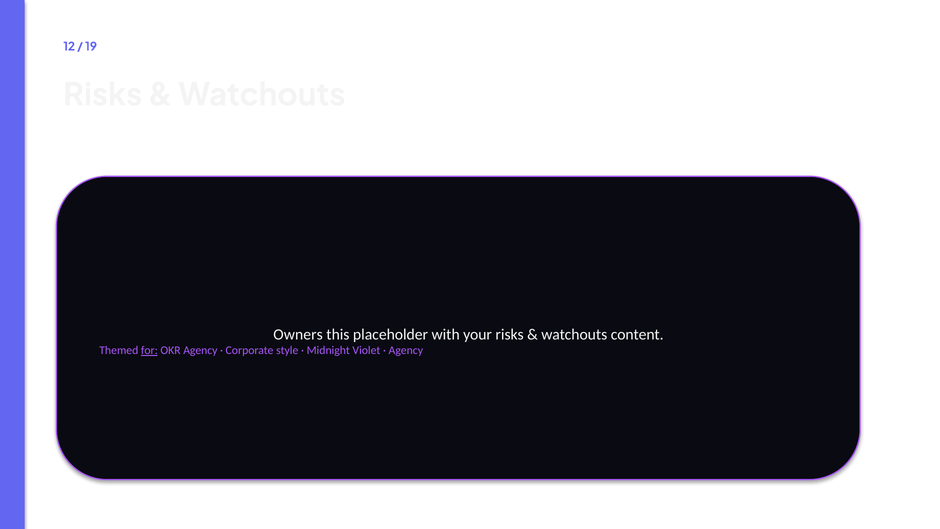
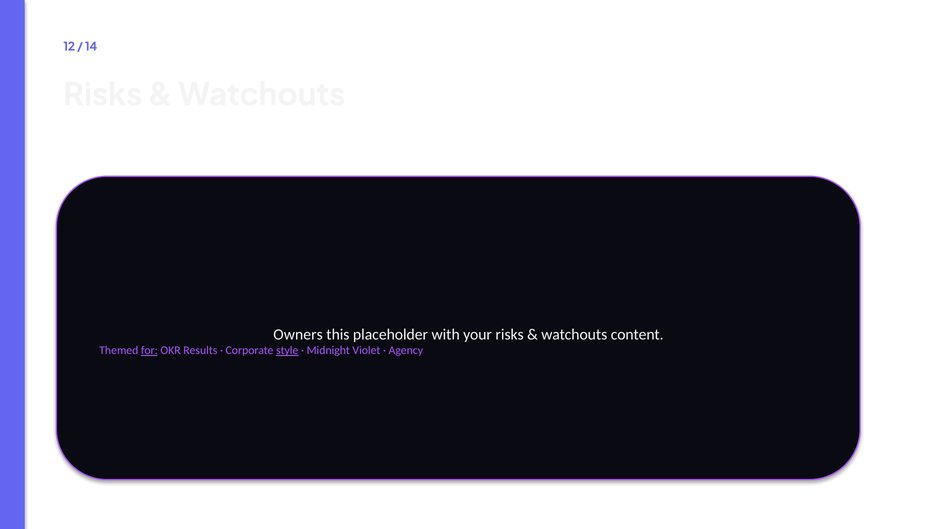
19: 19 -> 14
OKR Agency: Agency -> Results
style underline: none -> present
